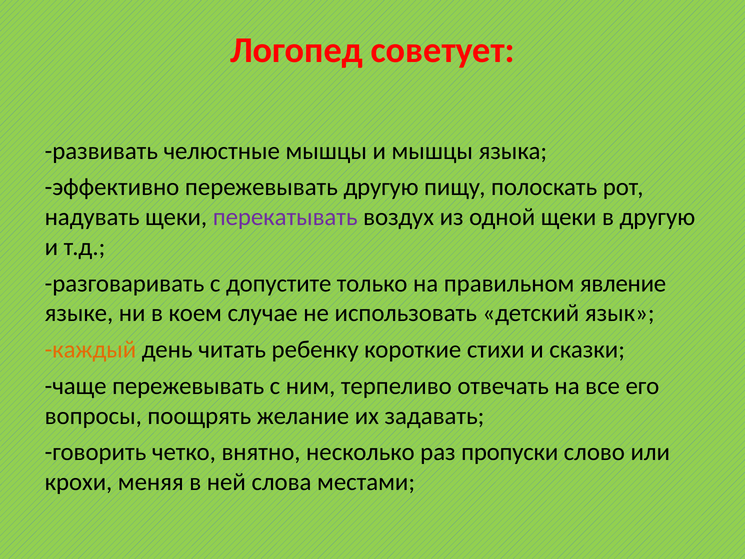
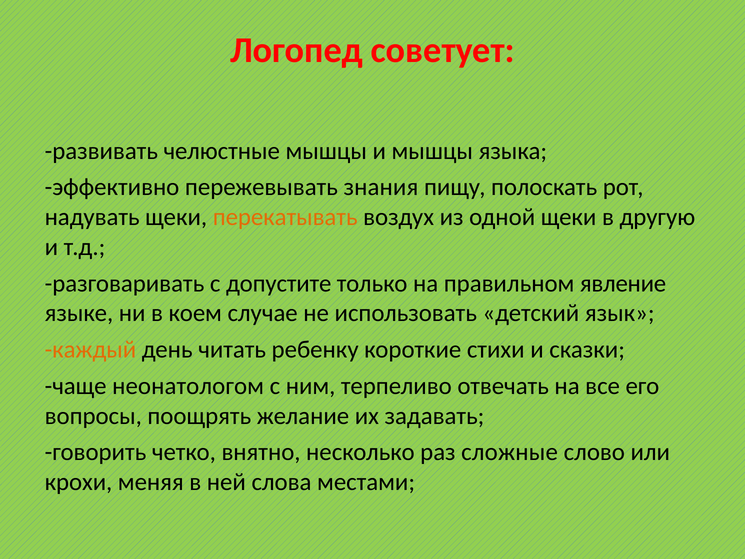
пережевывать другую: другую -> знания
перекатывать colour: purple -> orange
чаще пережевывать: пережевывать -> неонатологом
пропуски: пропуски -> сложные
